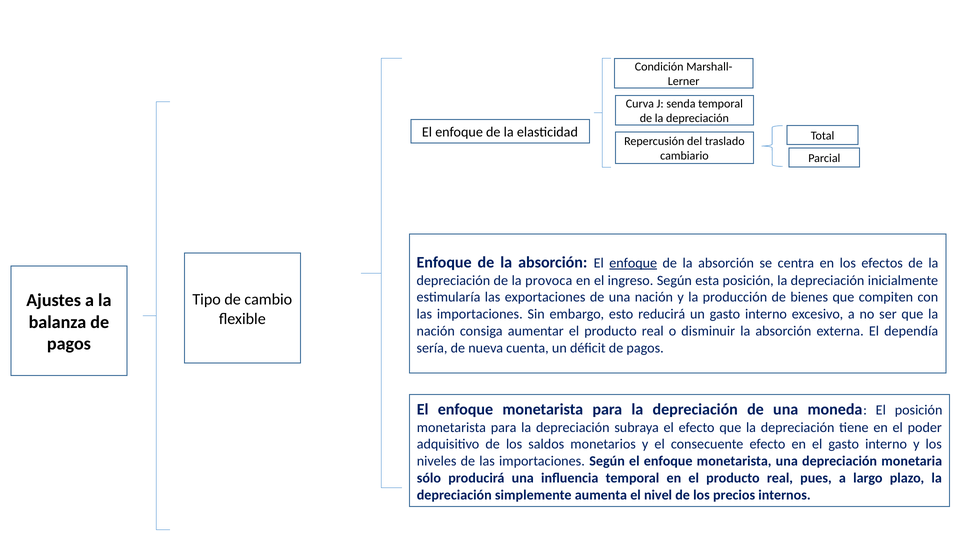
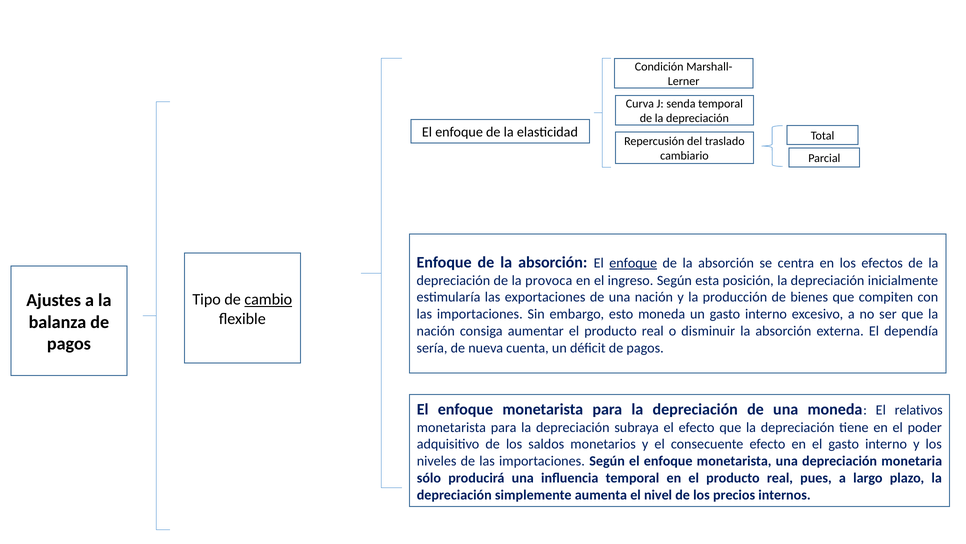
cambio underline: none -> present
esto reducirá: reducirá -> moneda
El posición: posición -> relativos
